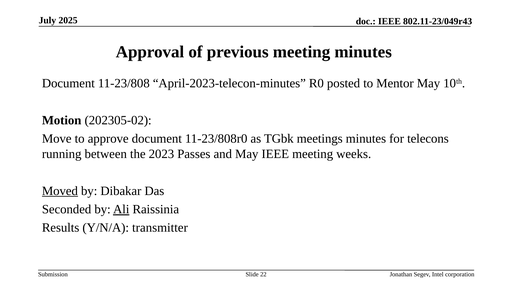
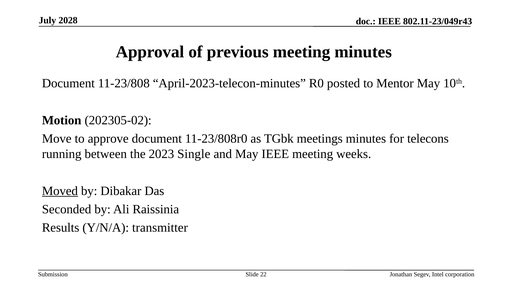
2025: 2025 -> 2028
Passes: Passes -> Single
Ali underline: present -> none
